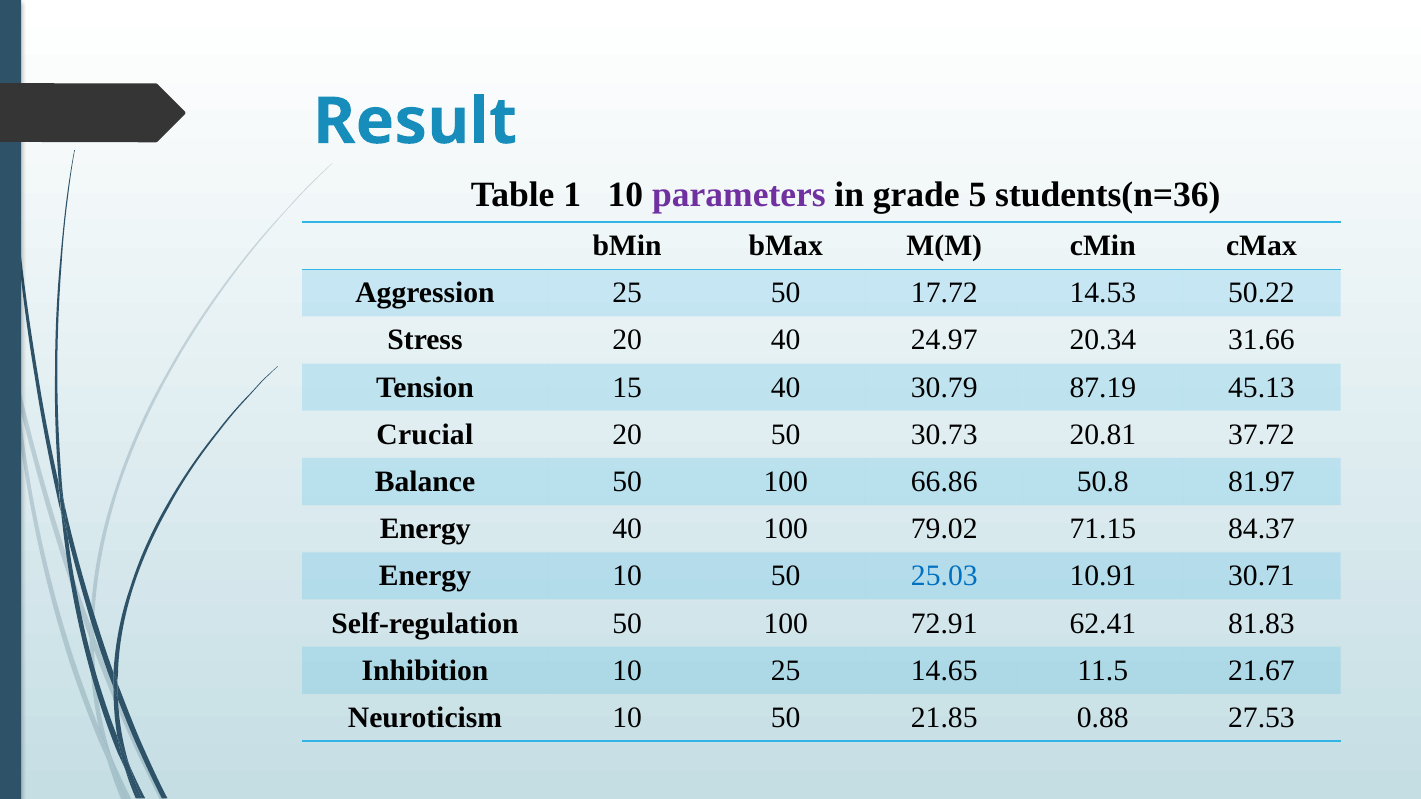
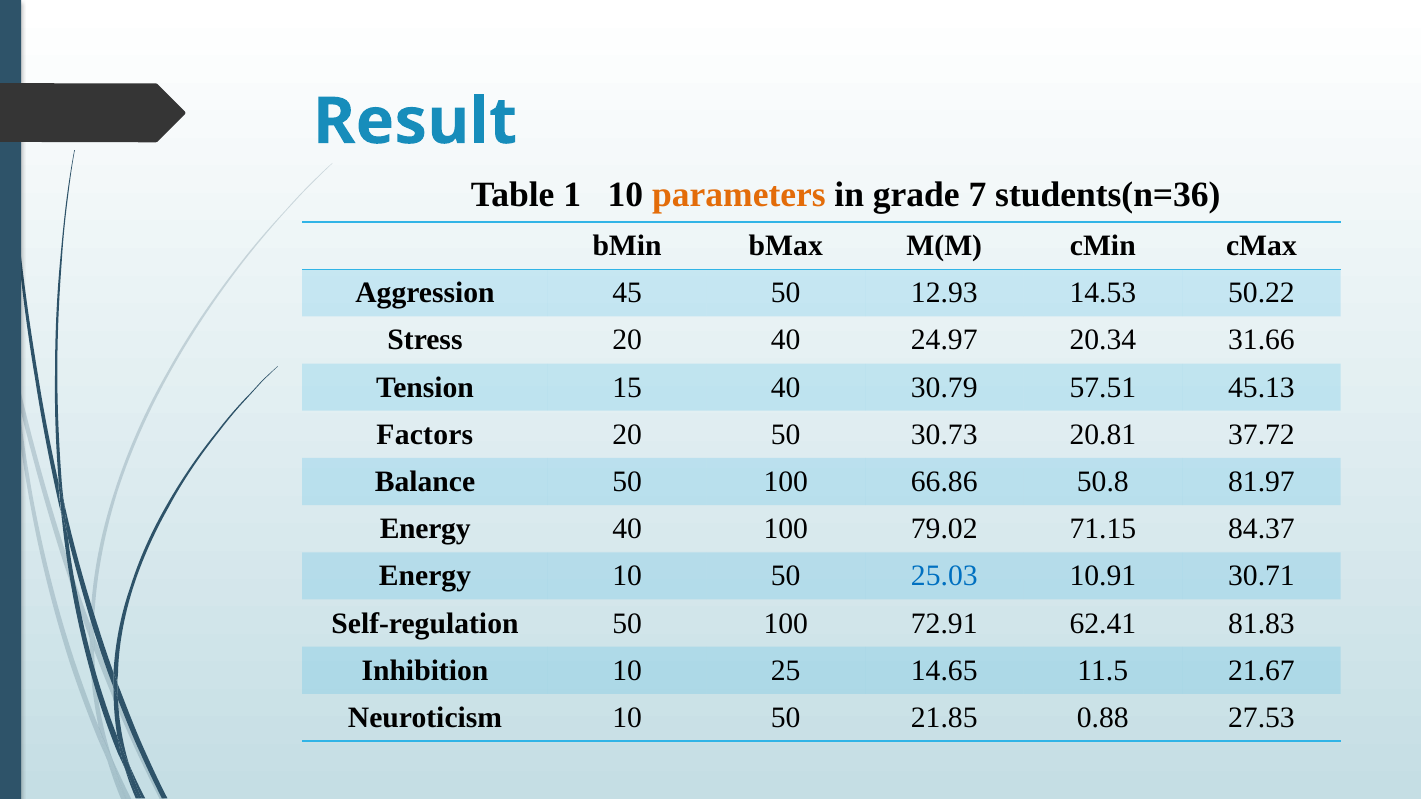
parameters colour: purple -> orange
5: 5 -> 7
Aggression 25: 25 -> 45
17.72: 17.72 -> 12.93
87.19: 87.19 -> 57.51
Crucial: Crucial -> Factors
